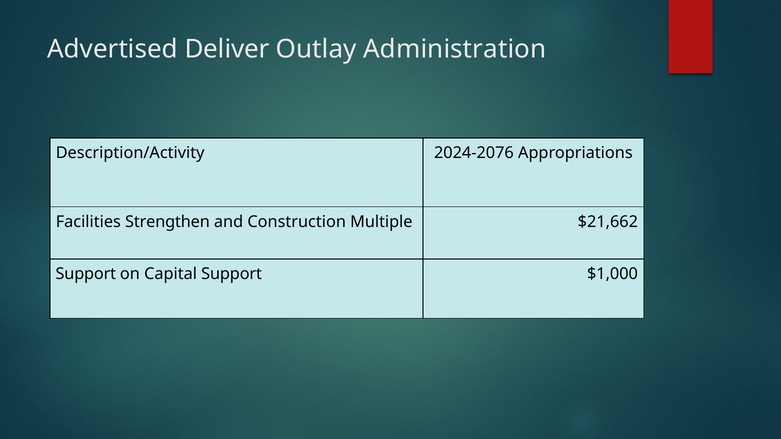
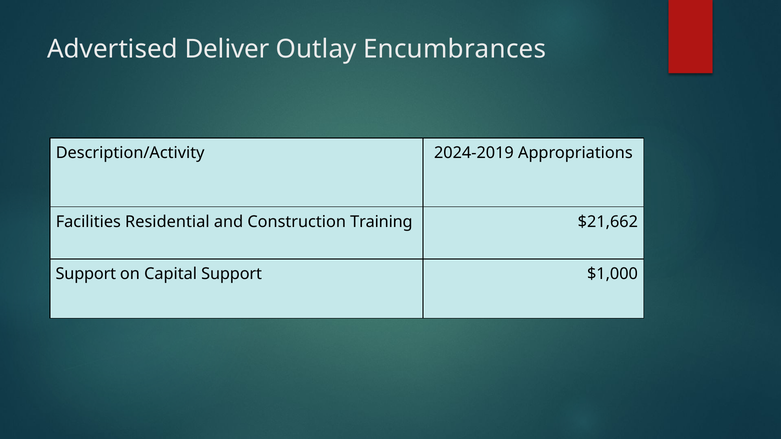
Administration: Administration -> Encumbrances
2024-2076: 2024-2076 -> 2024-2019
Strengthen: Strengthen -> Residential
Multiple: Multiple -> Training
